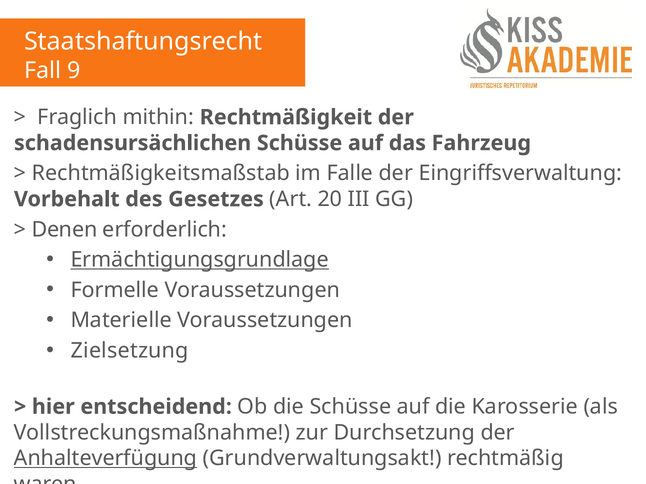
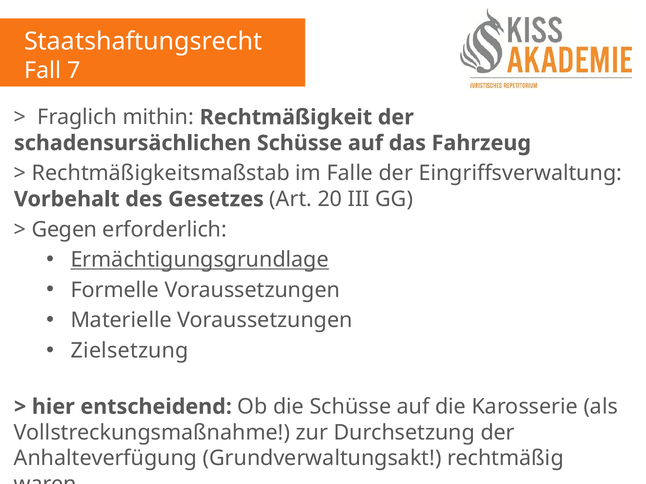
9: 9 -> 7
Denen: Denen -> Gegen
Anhalteverfügung underline: present -> none
